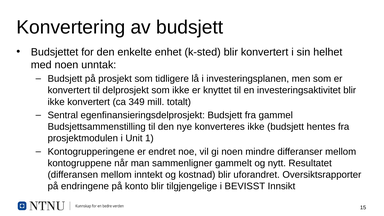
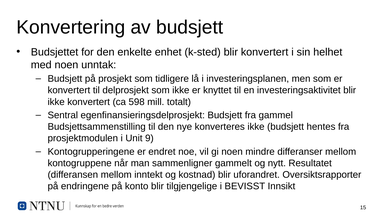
349: 349 -> 598
1: 1 -> 9
